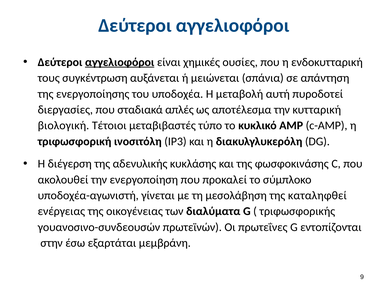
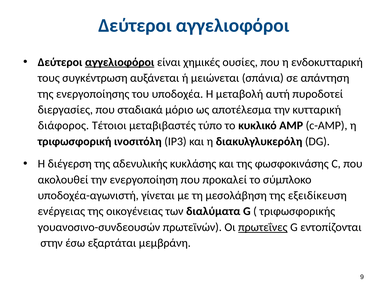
απλές: απλές -> μόριο
βιολογική: βιολογική -> διάφορος
καταληφθεί: καταληφθεί -> εξειδίκευση
πρωτεΐνες underline: none -> present
